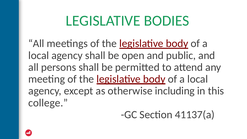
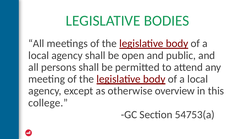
including: including -> overview
41137(a: 41137(a -> 54753(a
